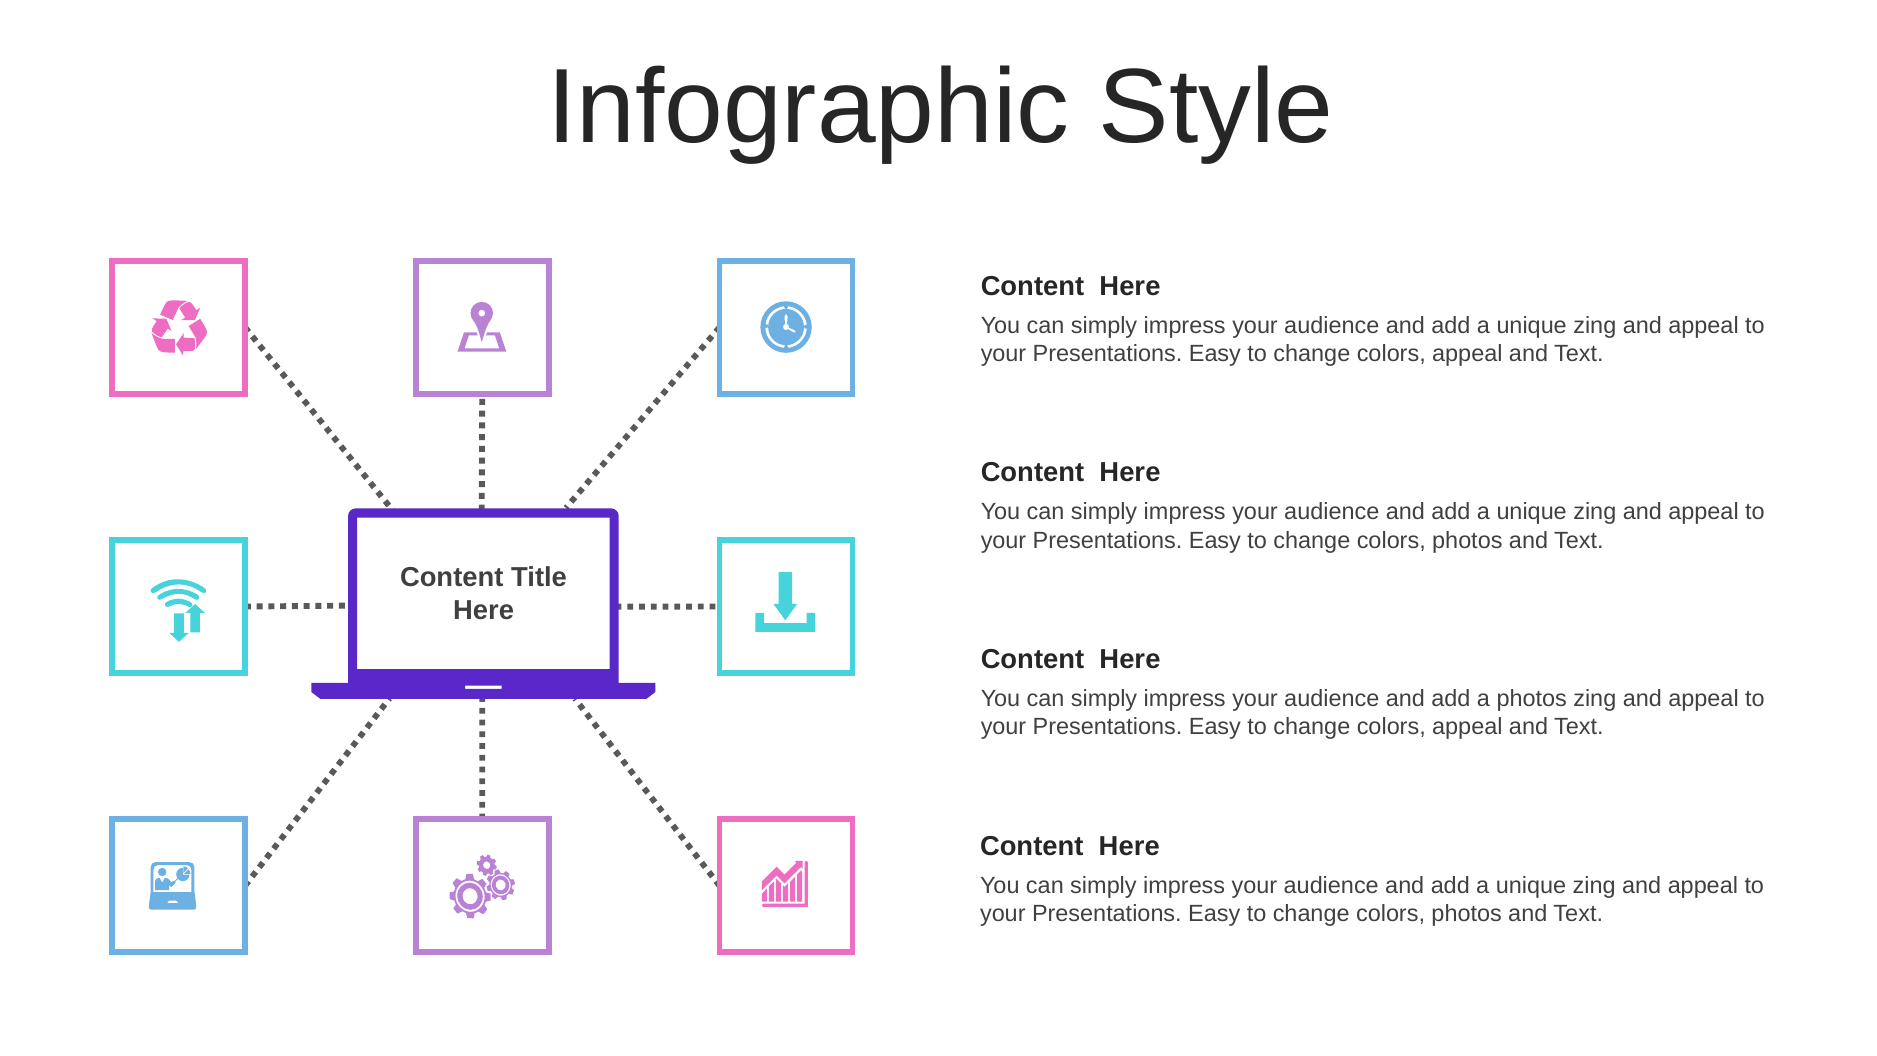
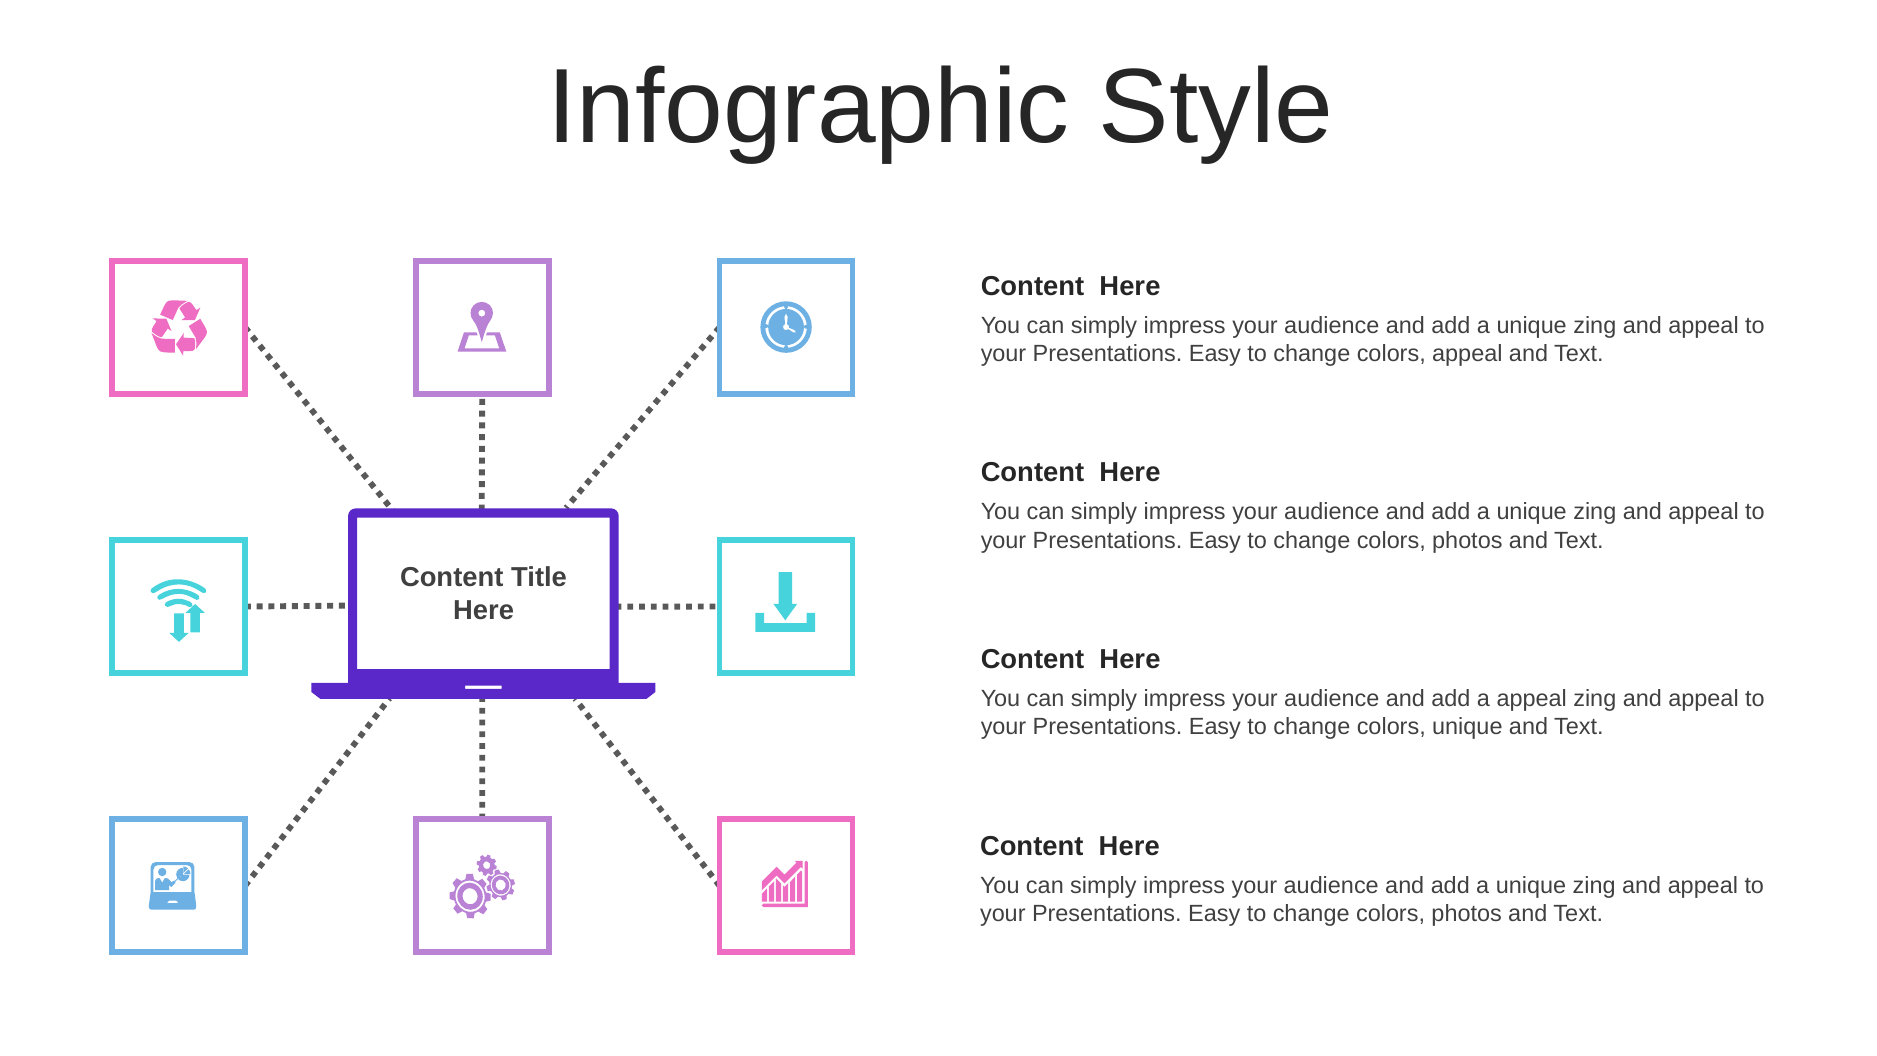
a photos: photos -> appeal
appeal at (1467, 727): appeal -> unique
